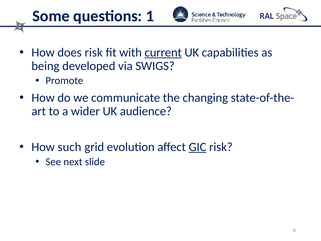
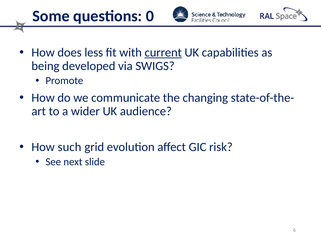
1: 1 -> 0
does risk: risk -> less
GIC underline: present -> none
